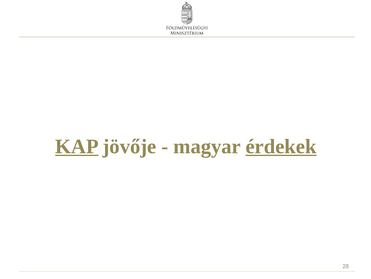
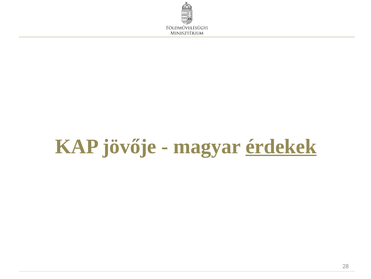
KAP underline: present -> none
